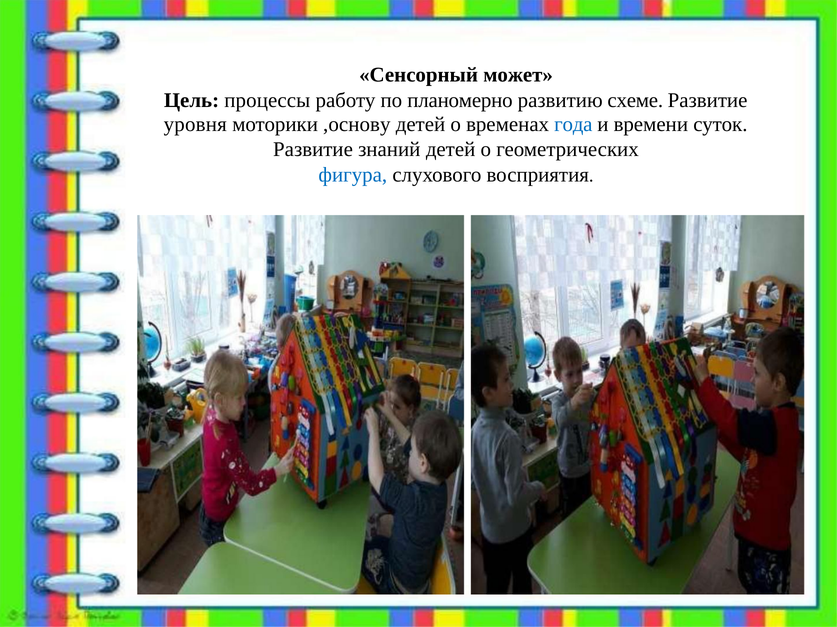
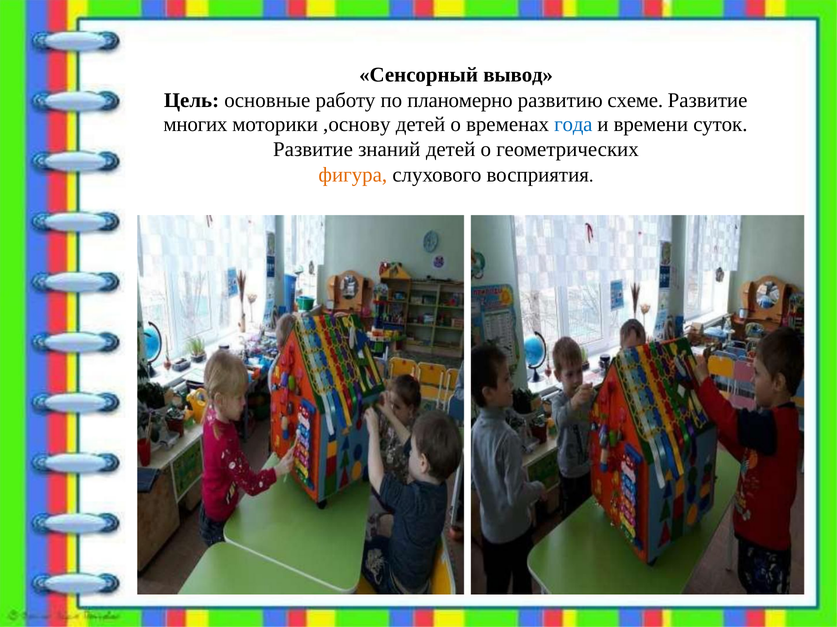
может: может -> вывод
процессы: процессы -> основные
уровня: уровня -> многих
фигура colour: blue -> orange
